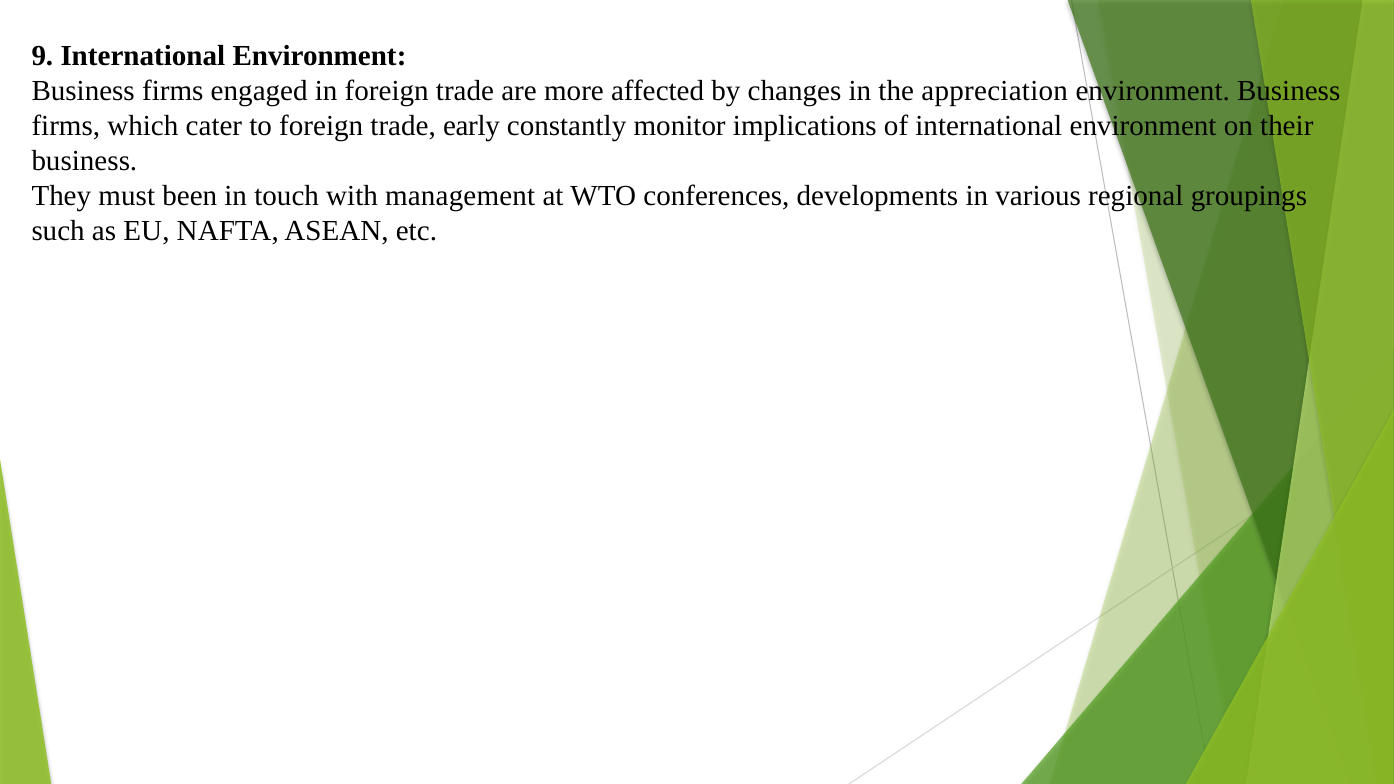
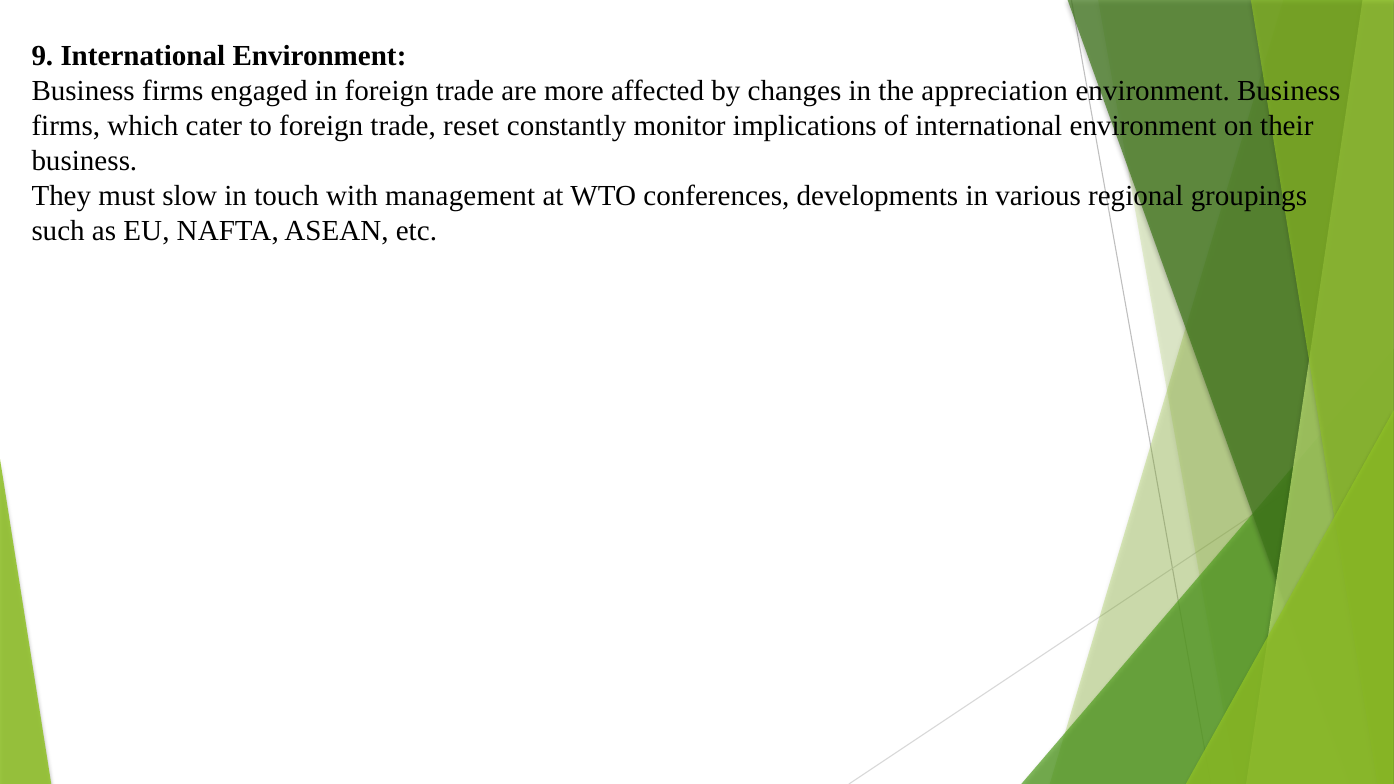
early: early -> reset
been: been -> slow
